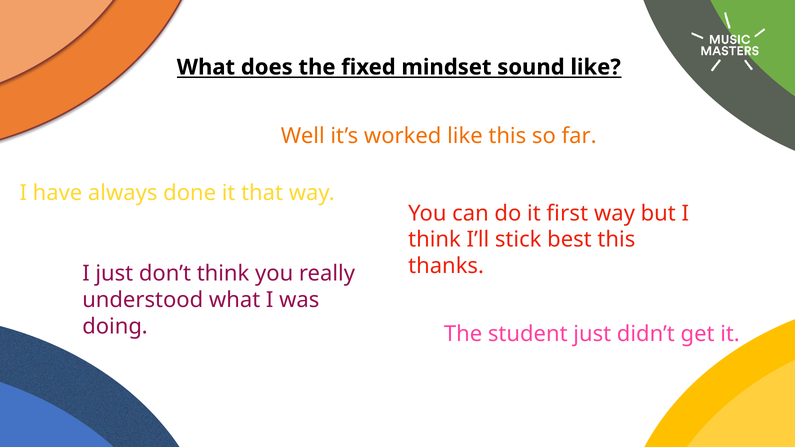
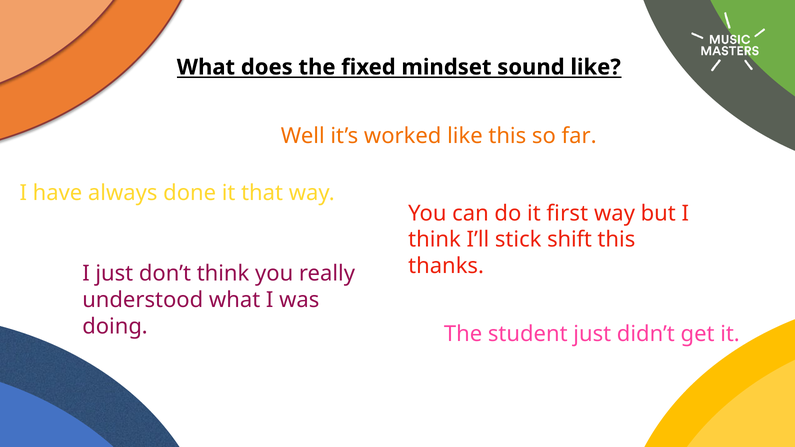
best: best -> shift
